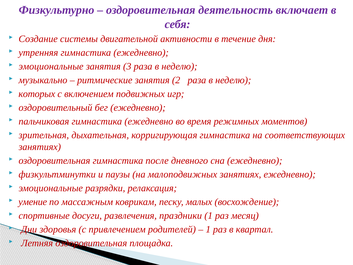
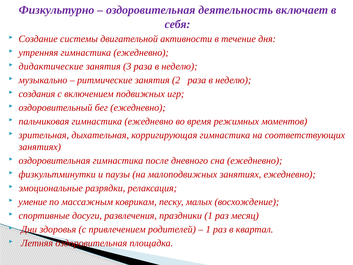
эмоциональные at (51, 66): эмоциональные -> дидактические
которых: которых -> создания
